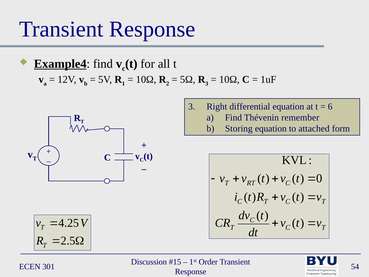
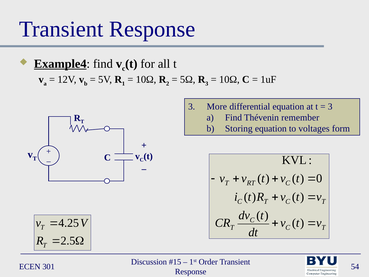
Right: Right -> More
6 at (330, 106): 6 -> 3
attached: attached -> voltages
